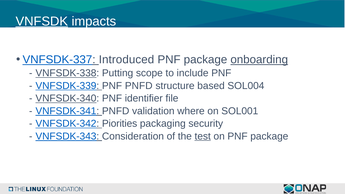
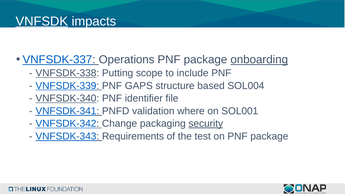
Introduced: Introduced -> Operations
PNF PNFD: PNFD -> GAPS
Piorities: Piorities -> Change
security underline: none -> present
Consideration: Consideration -> Requirements
test underline: present -> none
